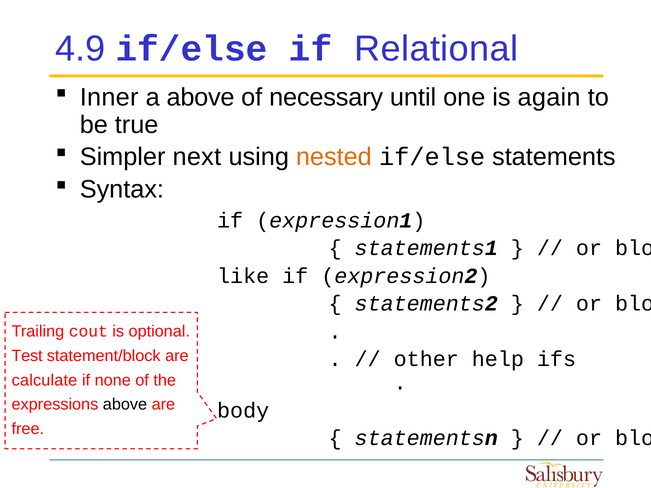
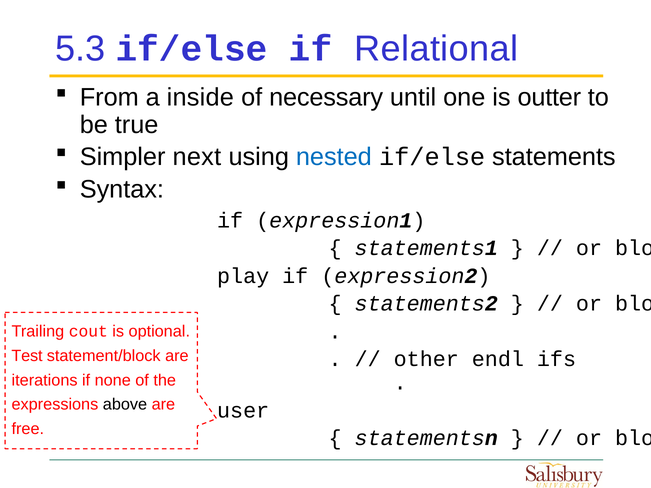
4.9: 4.9 -> 5.3
Inner: Inner -> From
a above: above -> inside
again: again -> outter
nested colour: orange -> blue
like: like -> play
help: help -> endl
calculate: calculate -> iterations
body: body -> user
